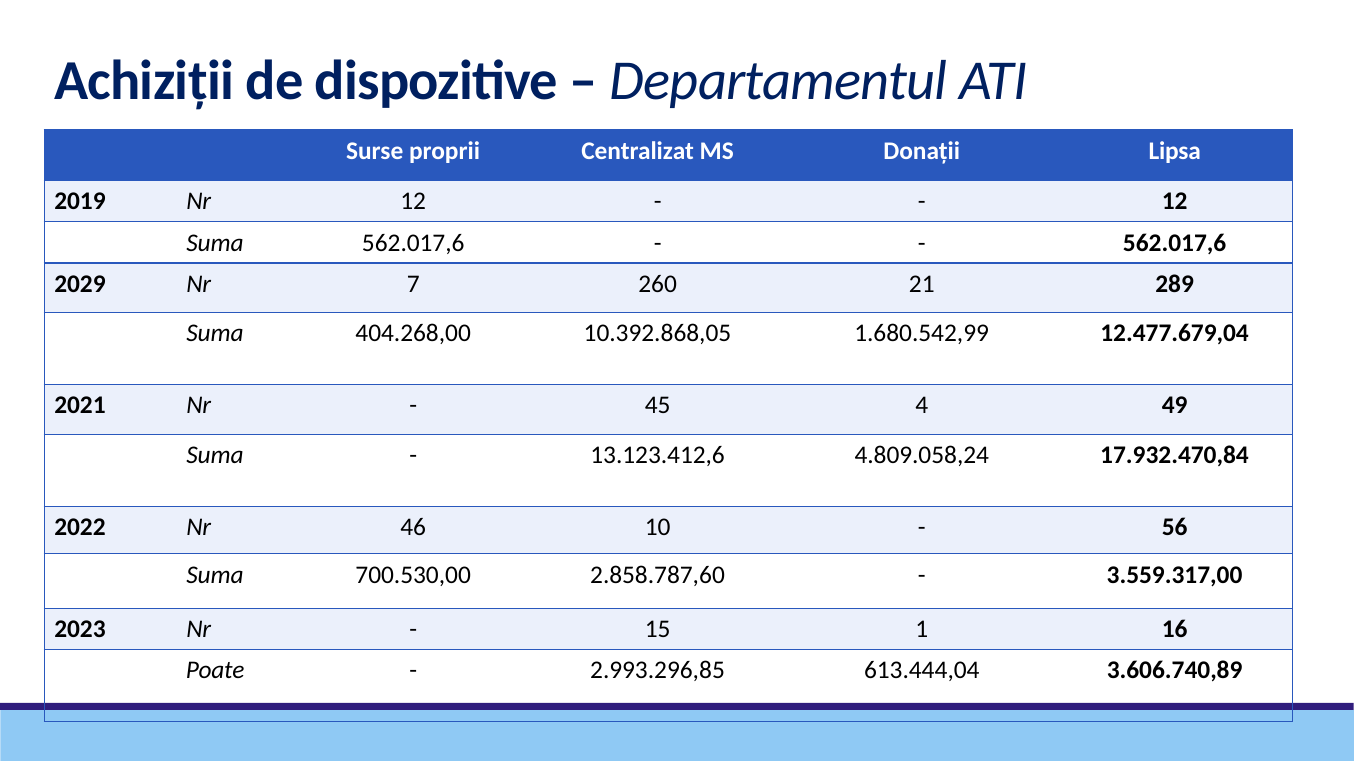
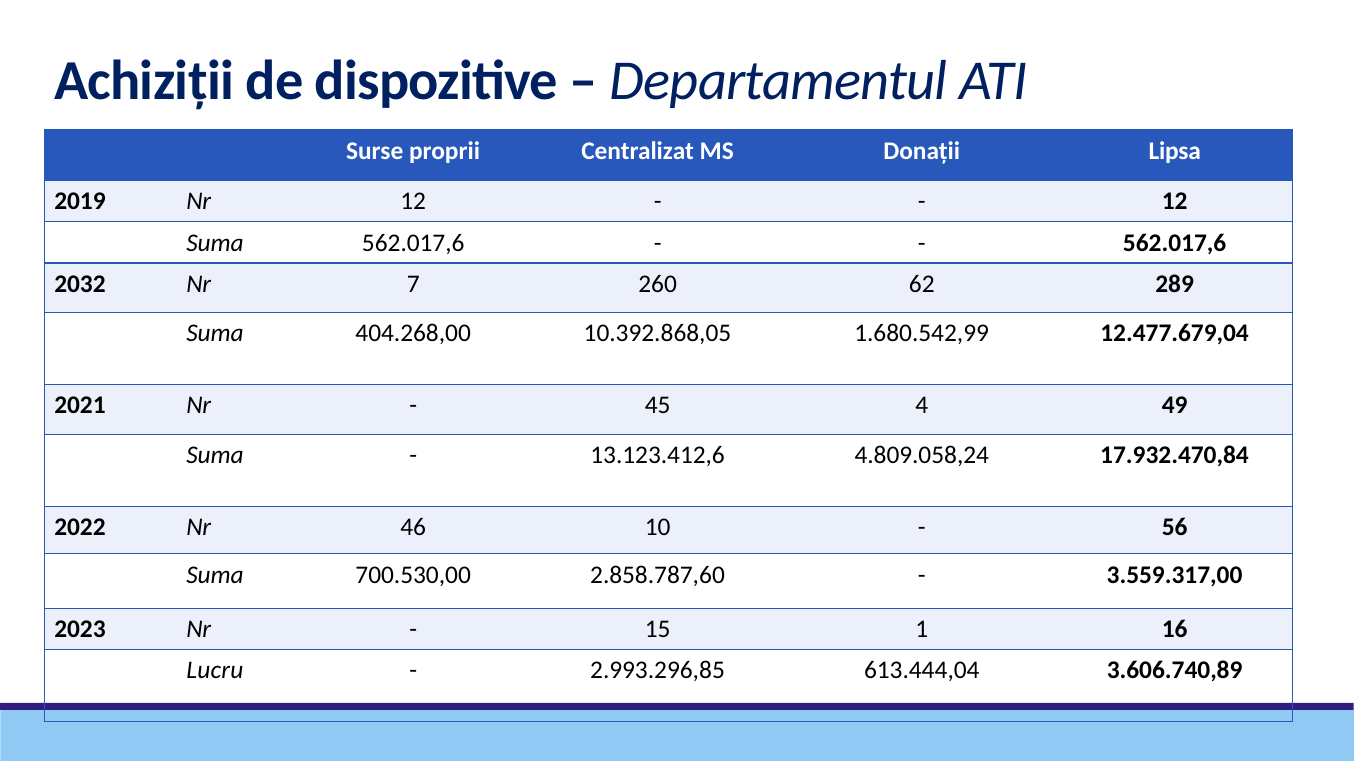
2029: 2029 -> 2032
21: 21 -> 62
Poate: Poate -> Lucru
